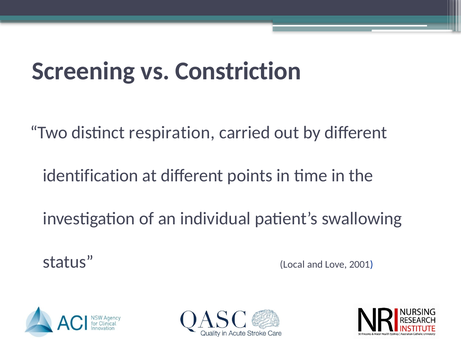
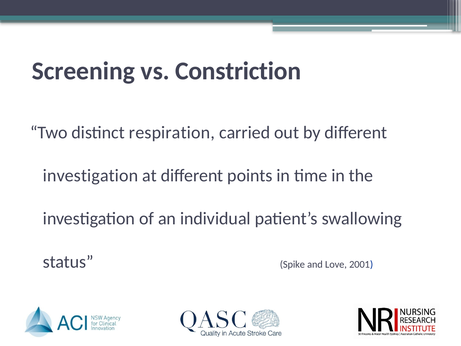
identification at (91, 176): identification -> investigation
Local: Local -> Spike
